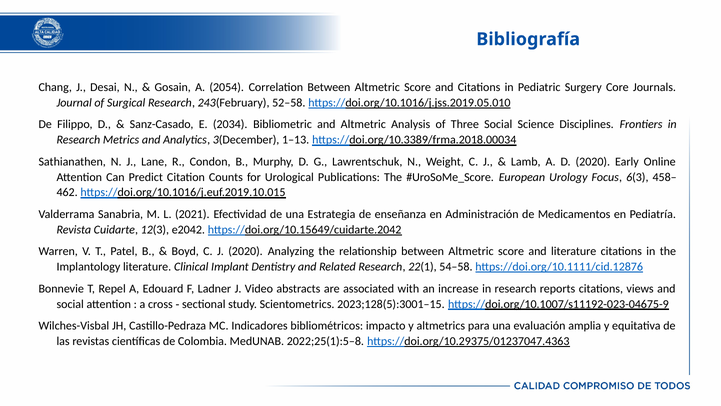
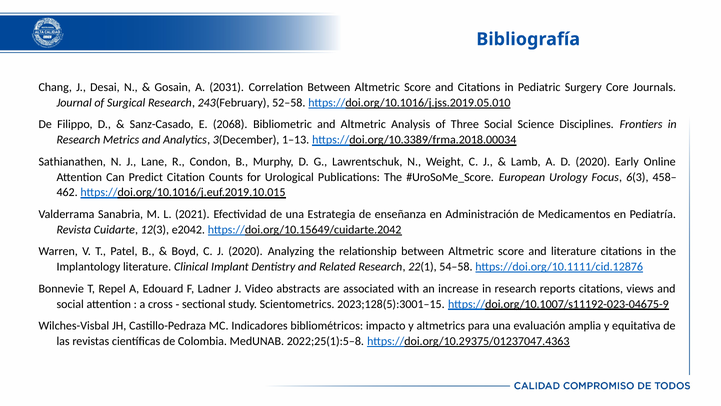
2054: 2054 -> 2031
2034: 2034 -> 2068
